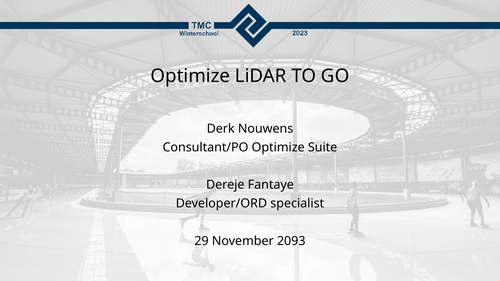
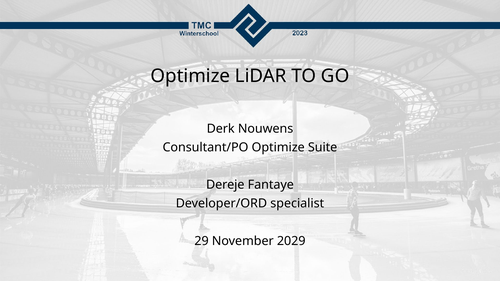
2093: 2093 -> 2029
